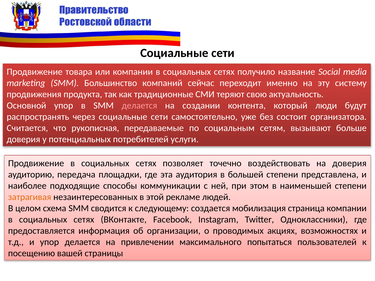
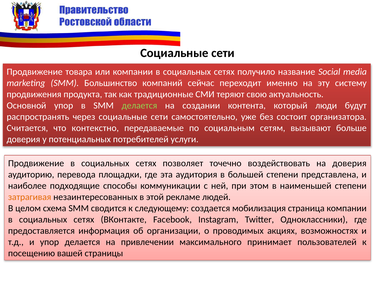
делается at (139, 106) colour: pink -> light green
рукописная: рукописная -> контекстно
передача: передача -> перевода
попытаться: попытаться -> принимает
